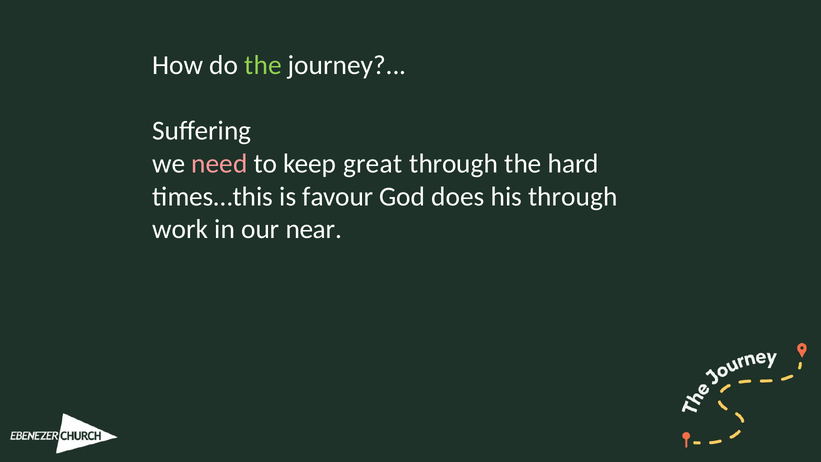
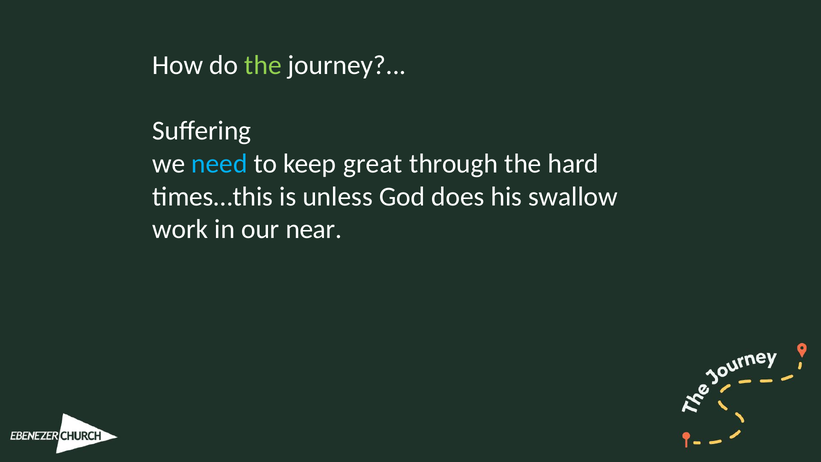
need colour: pink -> light blue
favour: favour -> unless
his through: through -> swallow
